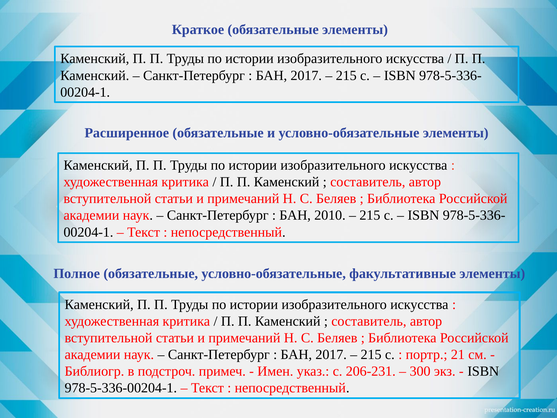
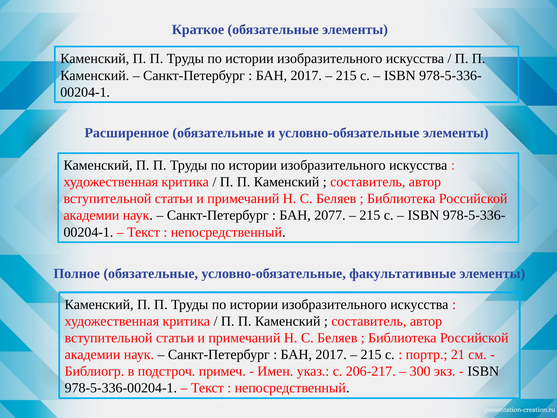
2010: 2010 -> 2077
206-231: 206-231 -> 206-217
